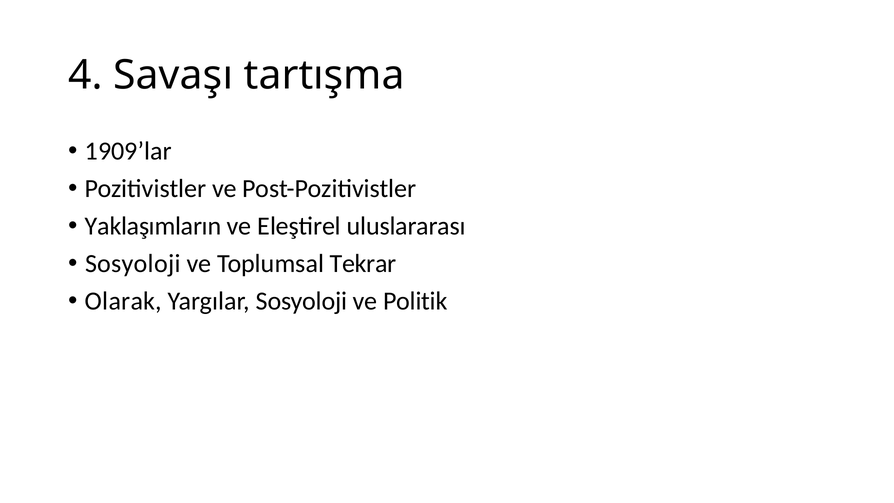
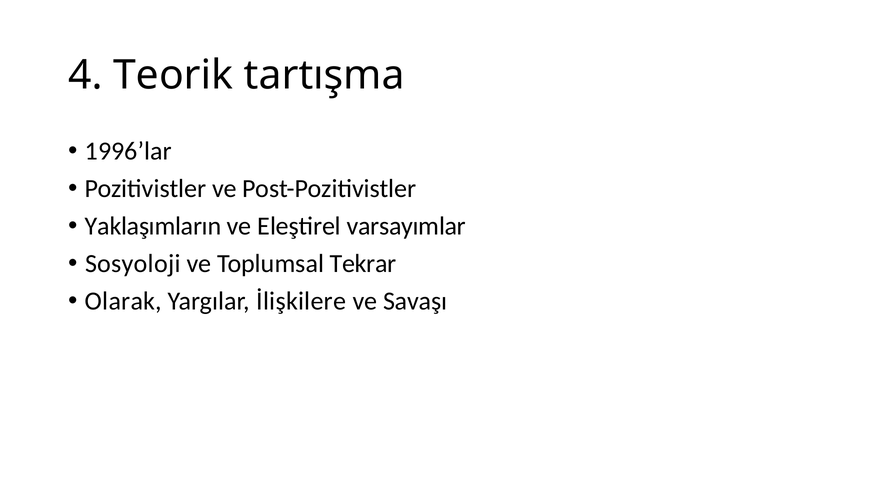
Savaşı: Savaşı -> Teorik
1909’lar: 1909’lar -> 1996’lar
uluslararası: uluslararası -> varsayımlar
Yargılar Sosyoloji: Sosyoloji -> İlişkilere
Politik: Politik -> Savaşı
